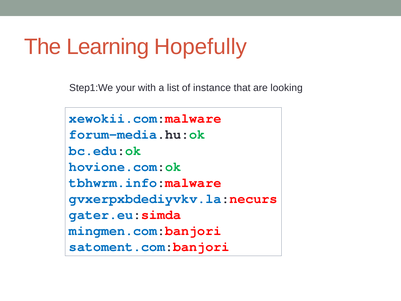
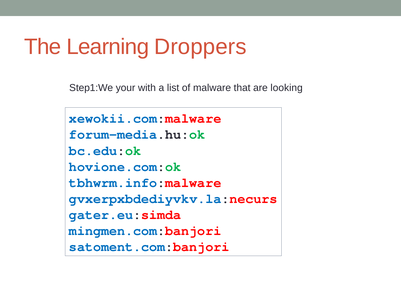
Hopefully: Hopefully -> Droppers
instance: instance -> malware
